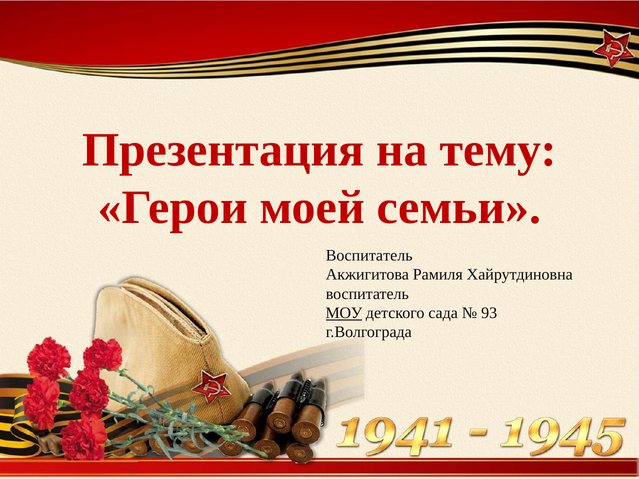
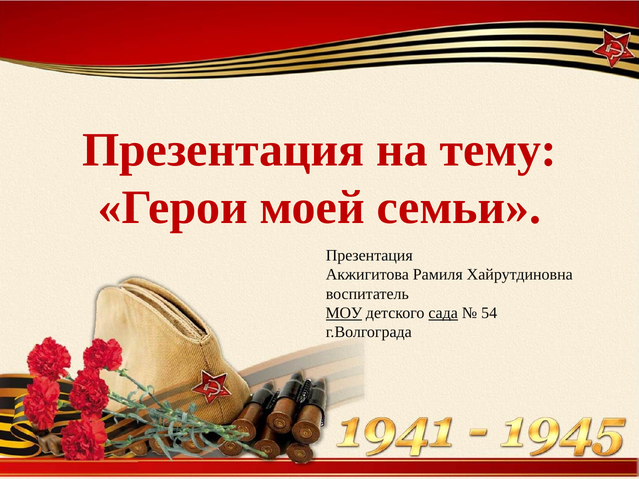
Воспитатель at (369, 256): Воспитатель -> Презентация
сада underline: none -> present
93: 93 -> 54
